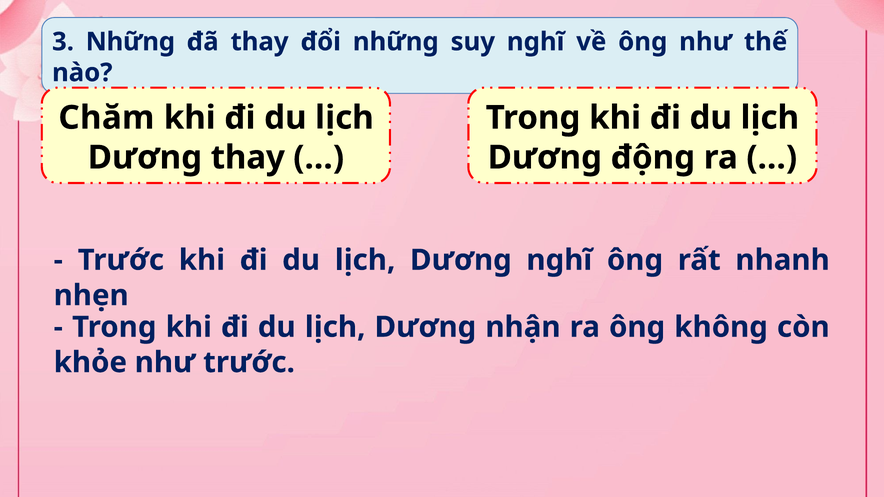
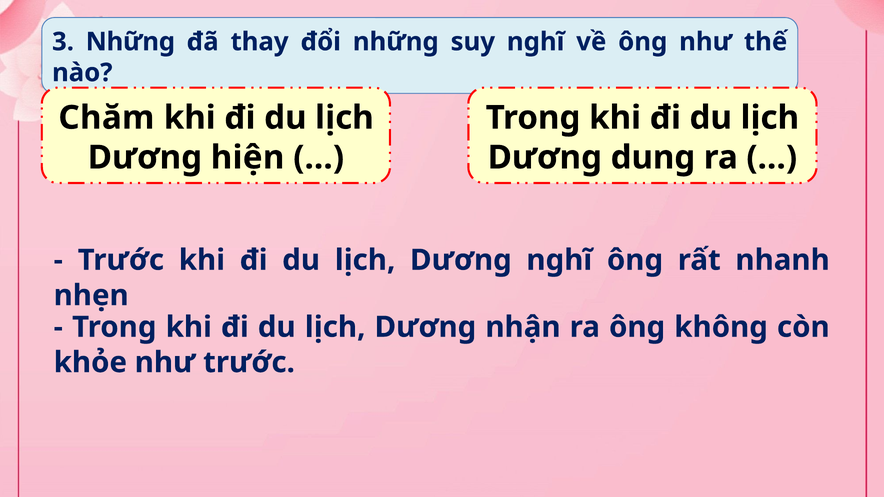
Dương thay: thay -> hiện
động: động -> dung
